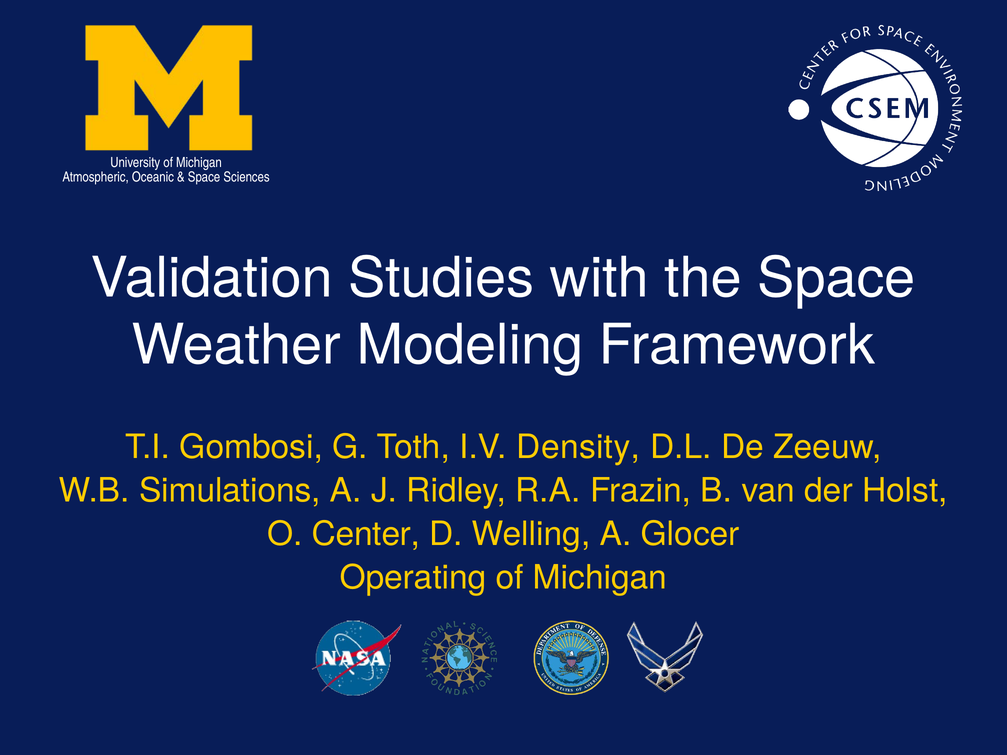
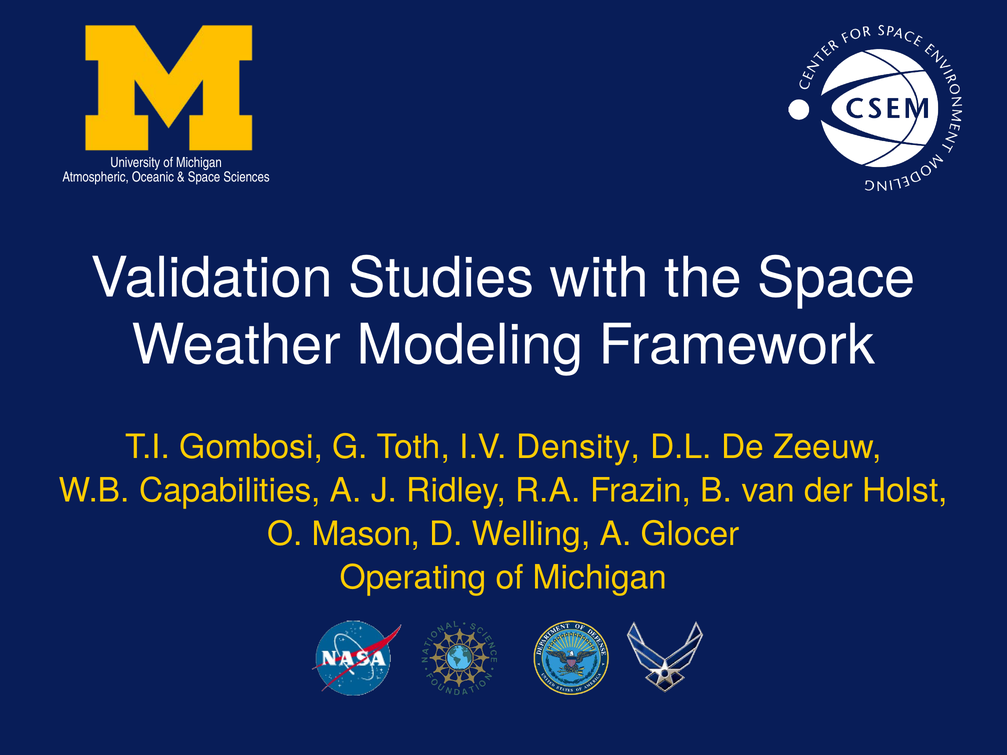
Simulations: Simulations -> Capabilities
Center: Center -> Mason
